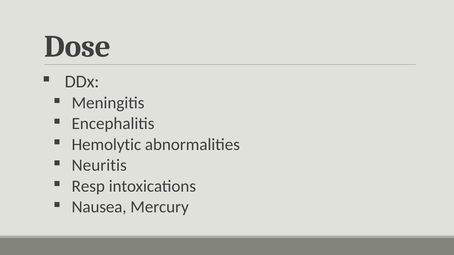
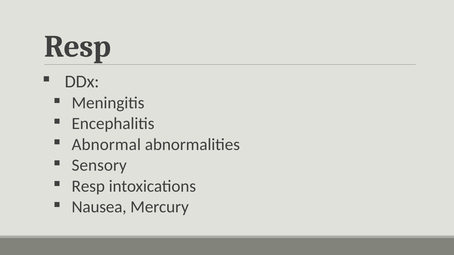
Dose at (78, 47): Dose -> Resp
Hemolytic: Hemolytic -> Abnormal
Neuritis: Neuritis -> Sensory
